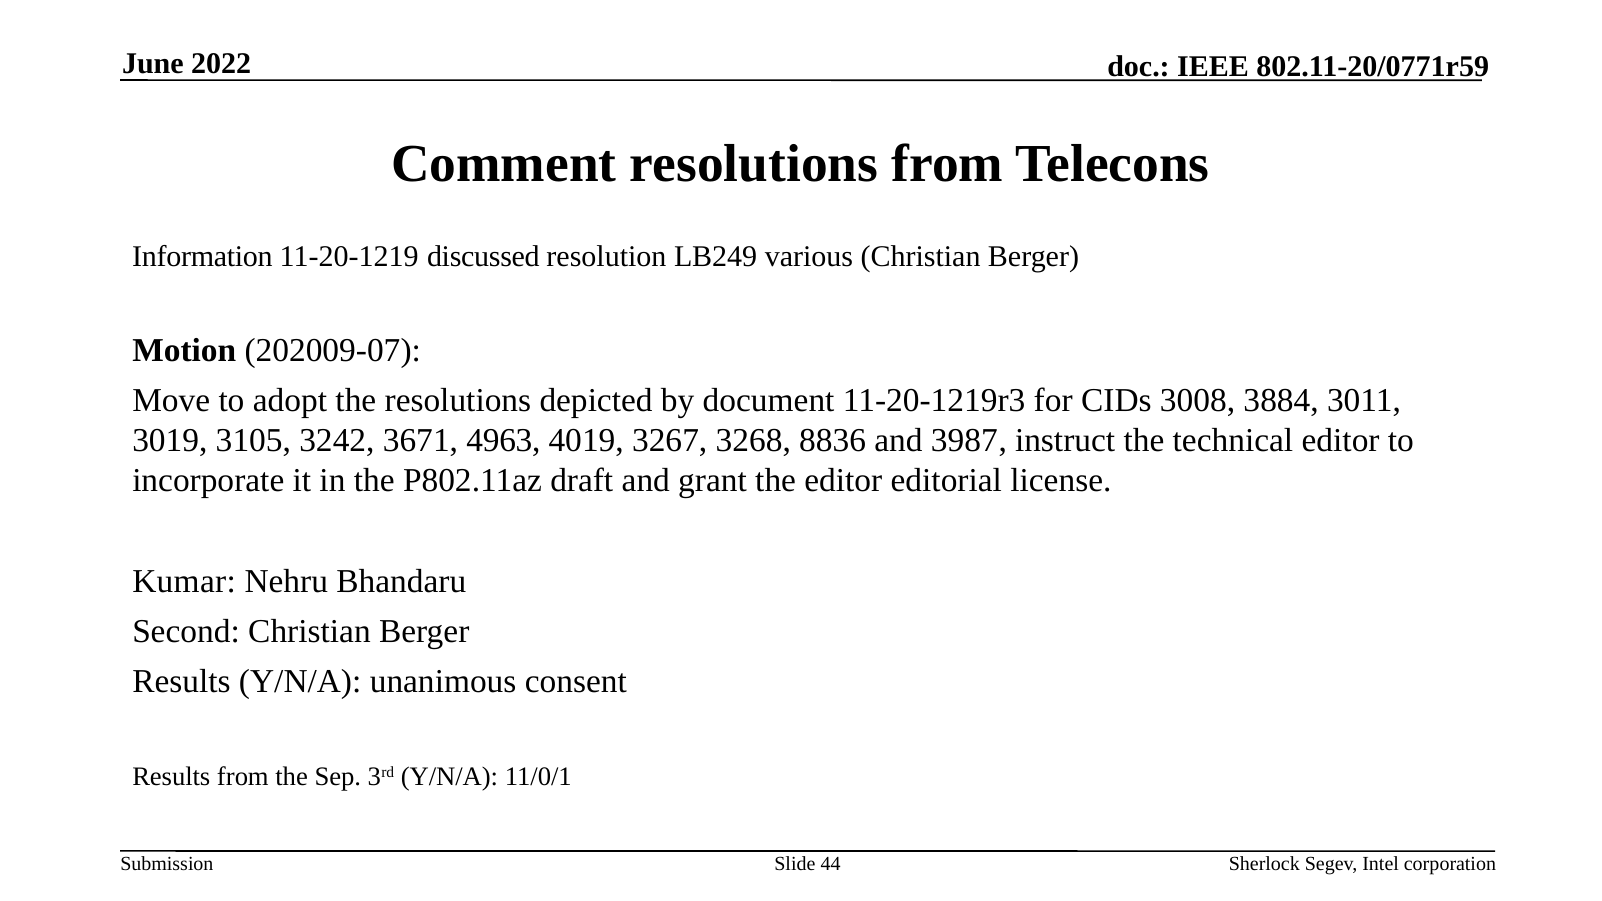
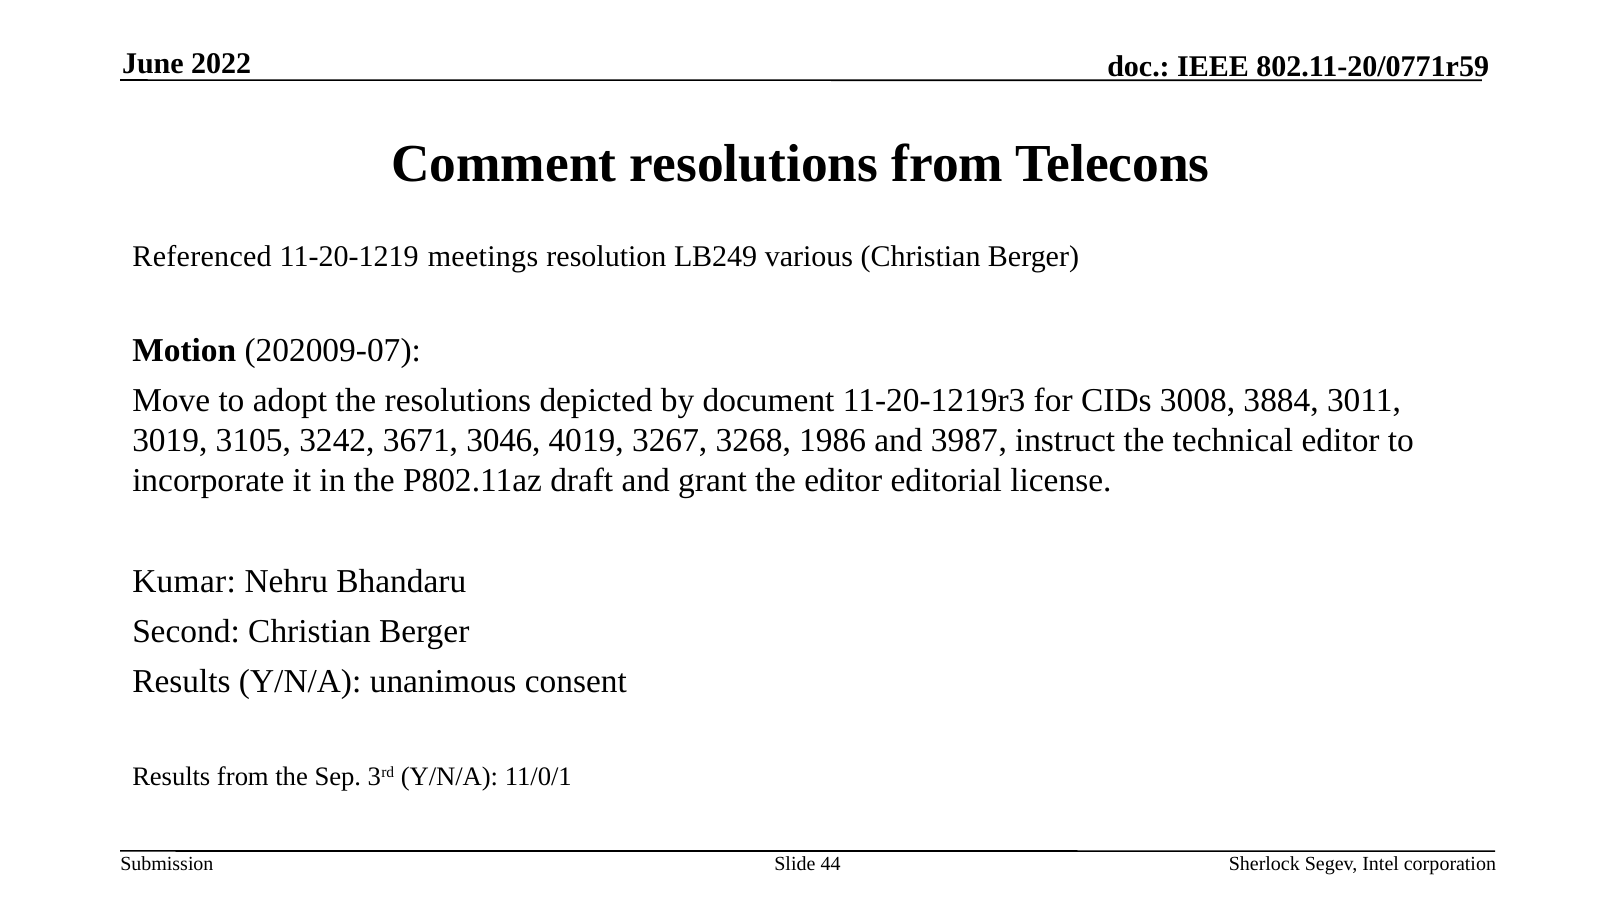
Information: Information -> Referenced
discussed: discussed -> meetings
4963: 4963 -> 3046
8836: 8836 -> 1986
